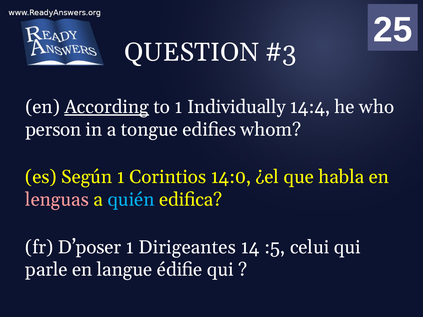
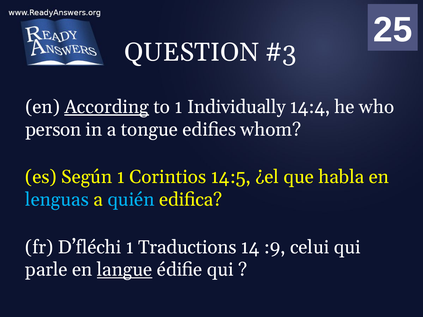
14:0: 14:0 -> 14:5
lenguas colour: pink -> light blue
D’poser: D’poser -> D’fléchi
Dirigeantes: Dirigeantes -> Traductions
:5: :5 -> :9
langue underline: none -> present
